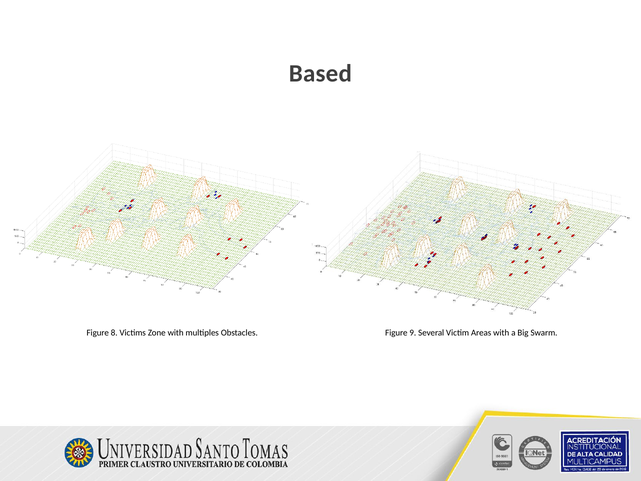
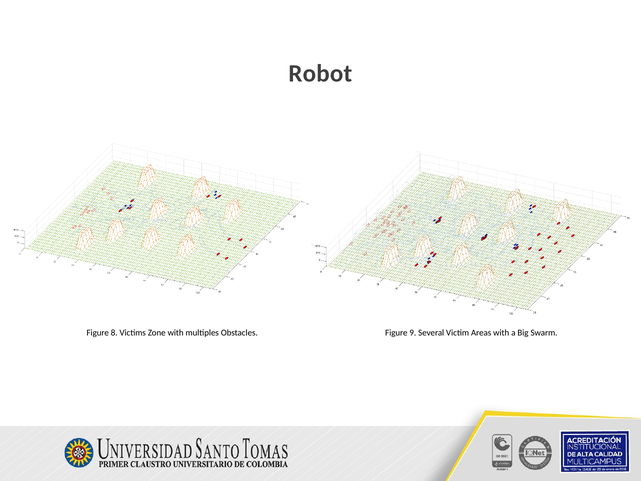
Based: Based -> Robot
